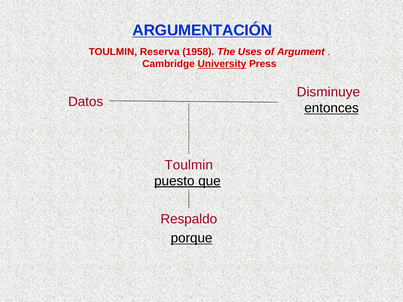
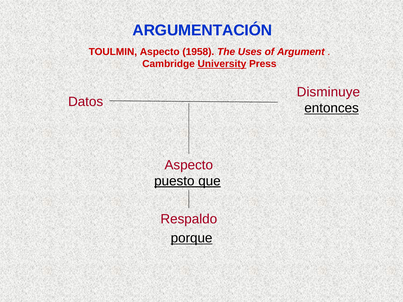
ARGUMENTACIÓN underline: present -> none
TOULMIN Reserva: Reserva -> Aspecto
Toulmin at (189, 165): Toulmin -> Aspecto
